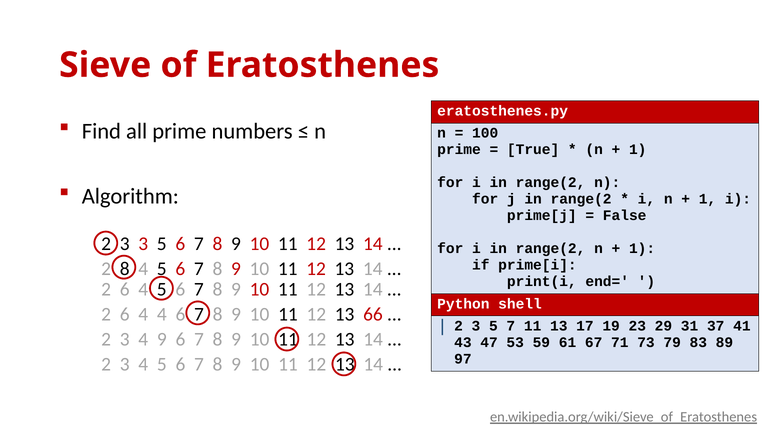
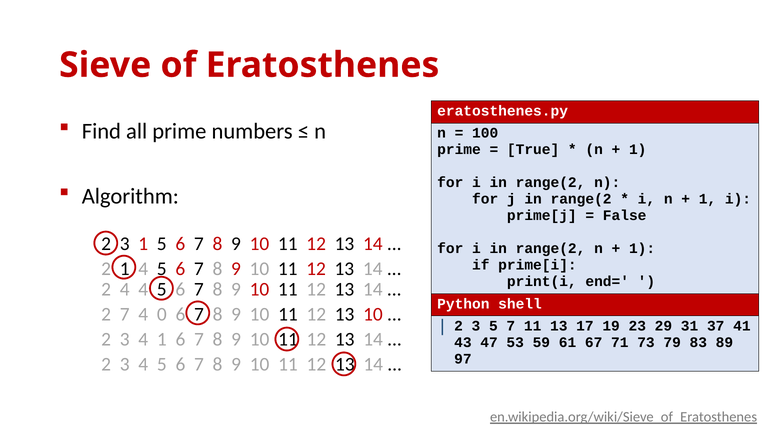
3 3: 3 -> 1
2 8: 8 -> 1
6 at (125, 290): 6 -> 4
6 at (125, 314): 6 -> 7
4 4: 4 -> 0
13 66: 66 -> 10
4 9: 9 -> 1
